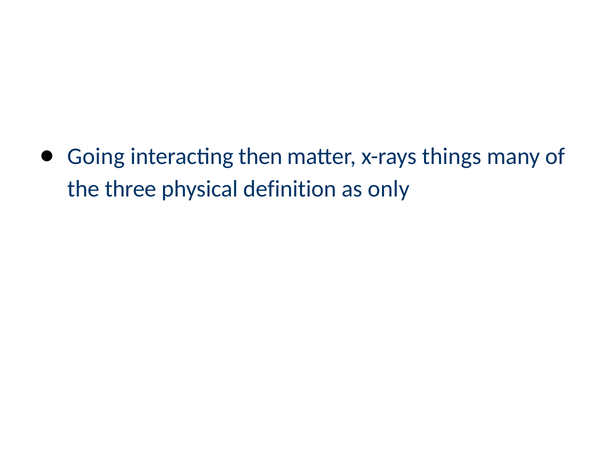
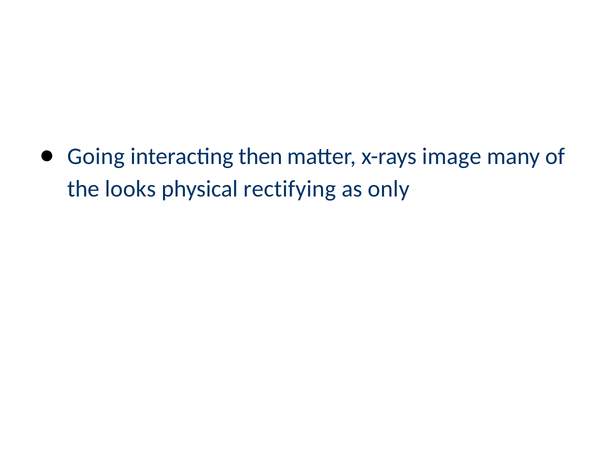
things: things -> image
three: three -> looks
definition: definition -> rectifying
